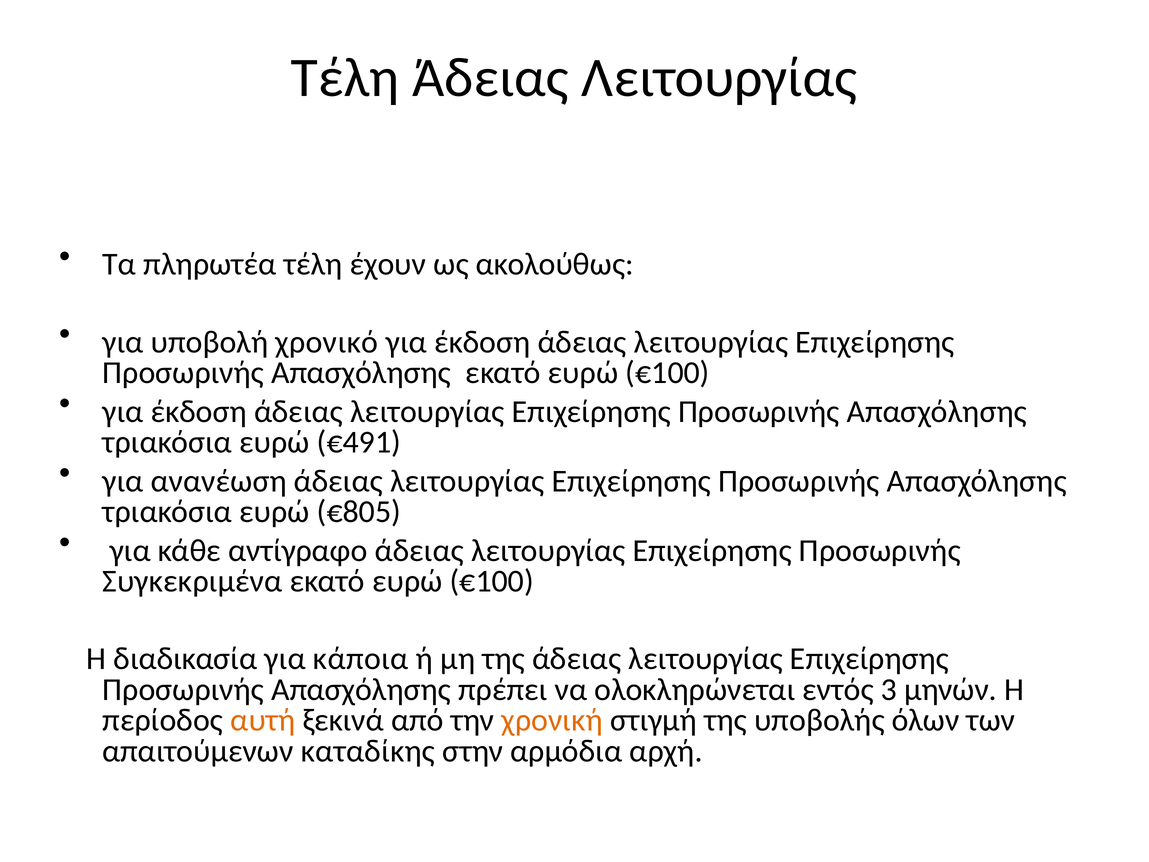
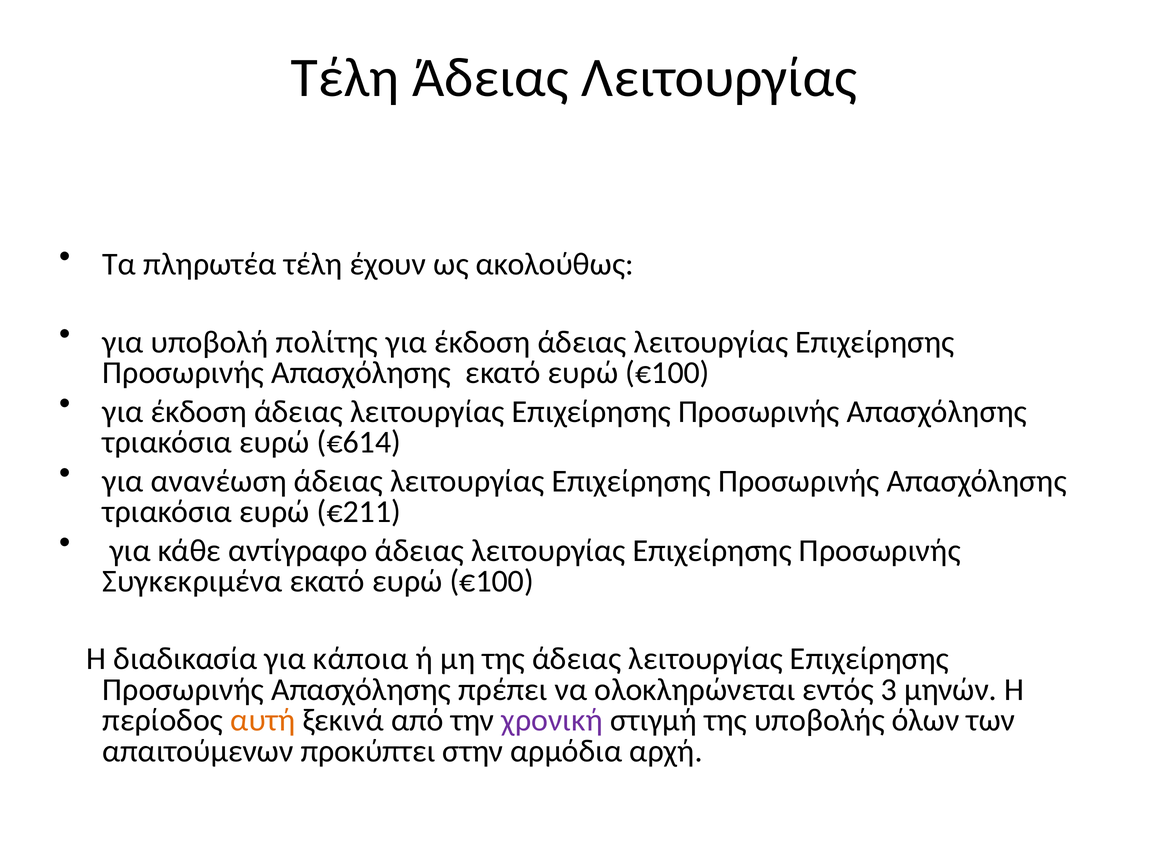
χρονικό: χρονικό -> πολίτης
€491: €491 -> €614
€805: €805 -> €211
χρονική colour: orange -> purple
καταδίκης: καταδίκης -> προκύπτει
